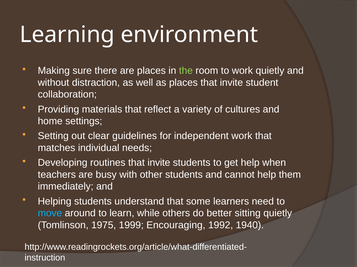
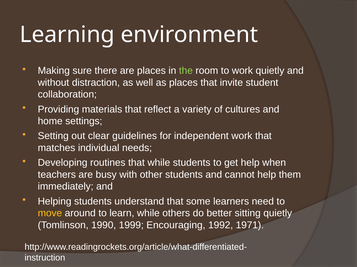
routines that invite: invite -> while
move colour: light blue -> yellow
1975: 1975 -> 1990
1940: 1940 -> 1971
